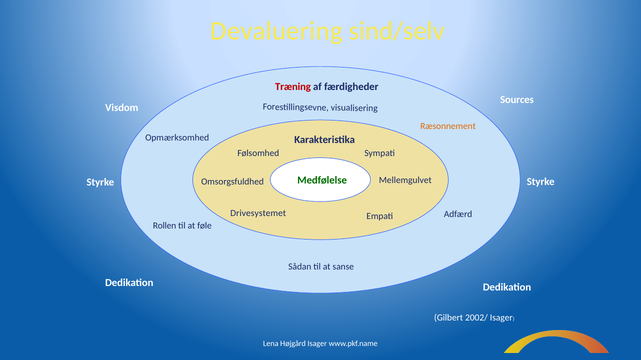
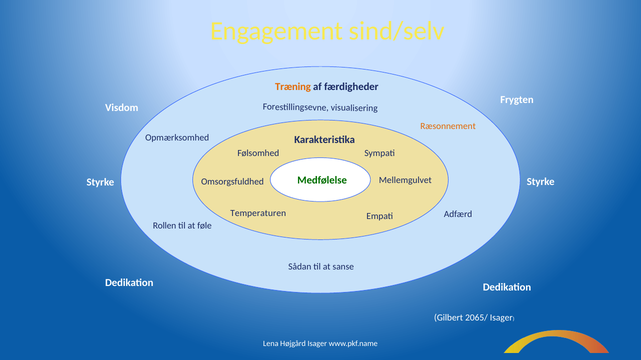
Devaluering: Devaluering -> Engagement
Træning colour: red -> orange
Sources: Sources -> Frygten
Drivesystemet: Drivesystemet -> Temperaturen
2002/: 2002/ -> 2065/
